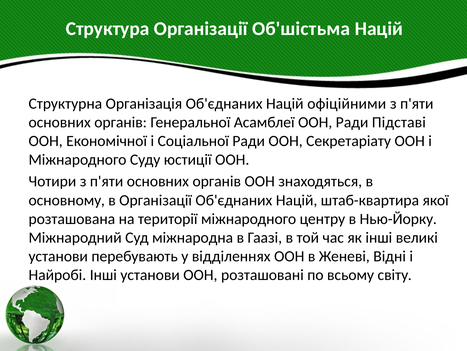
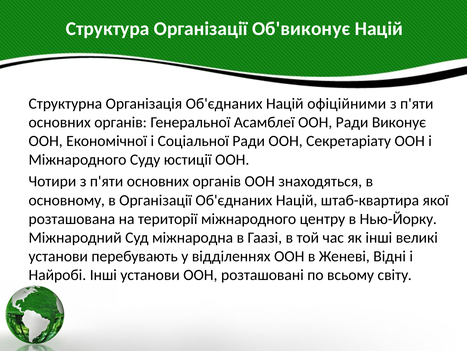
Об'шістьма: Об'шістьма -> Об'виконує
Підставі: Підставі -> Виконує
